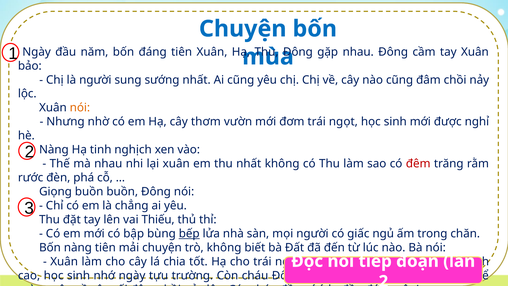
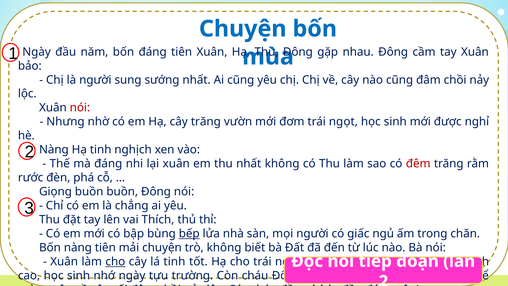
nói at (80, 108) colour: orange -> red
cây thơm: thơm -> trăng
mà nhau: nhau -> đáng
Thiếu: Thiếu -> Thích
cho at (115, 261) underline: none -> present
lá chia: chia -> tinh
